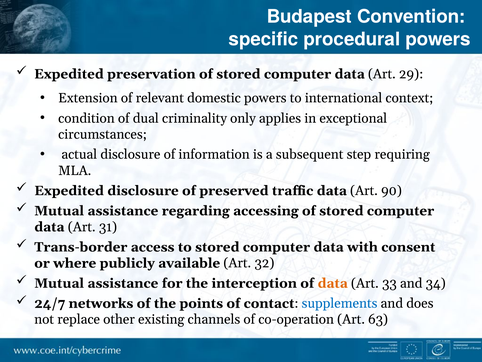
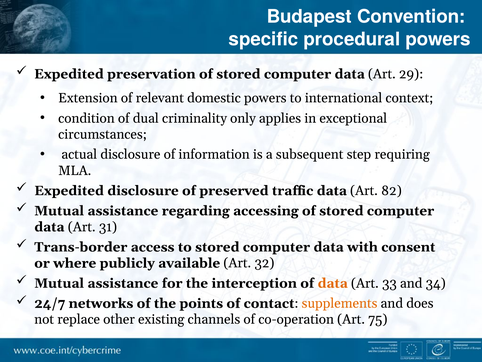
90: 90 -> 82
supplements colour: blue -> orange
63: 63 -> 75
